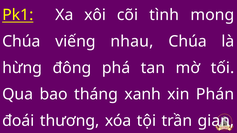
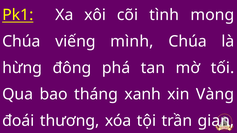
nhau: nhau -> mình
Phán: Phán -> Vàng
